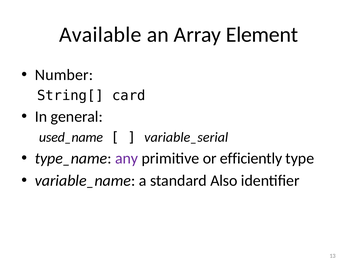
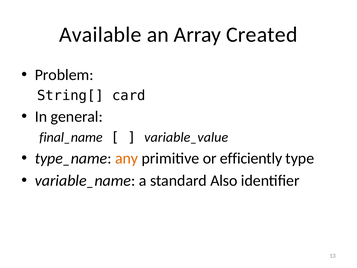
Element: Element -> Created
Number: Number -> Problem
used_name: used_name -> final_name
variable_serial: variable_serial -> variable_value
any colour: purple -> orange
